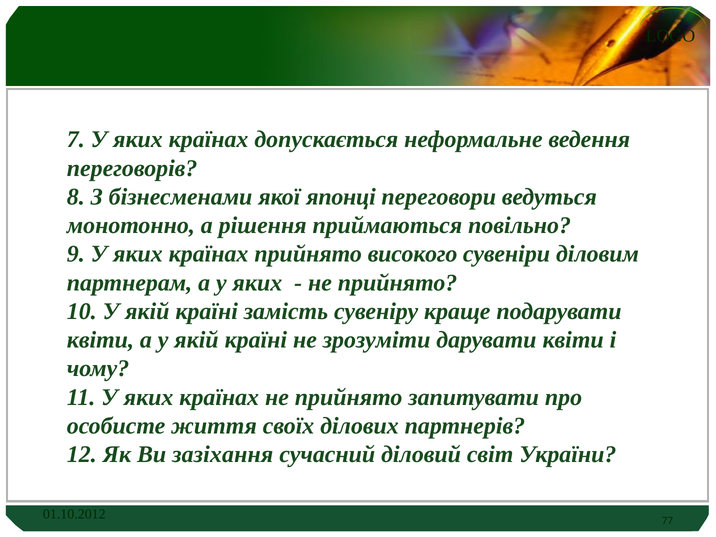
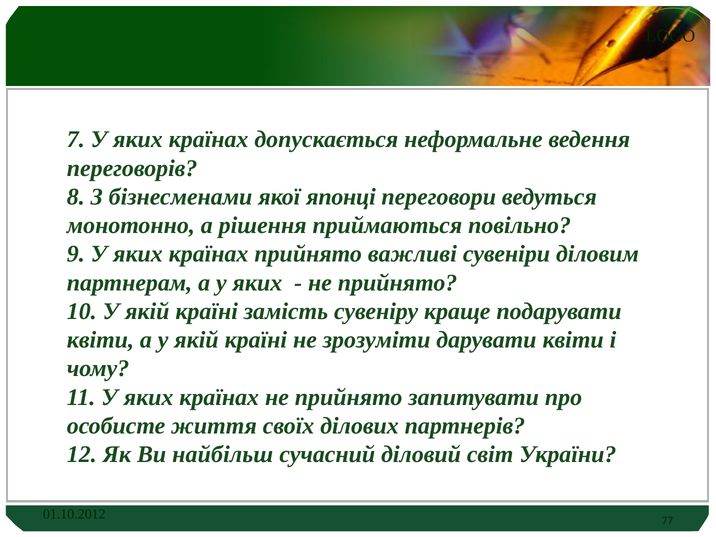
високого: високого -> важливі
зазіхання: зазіхання -> найбільш
